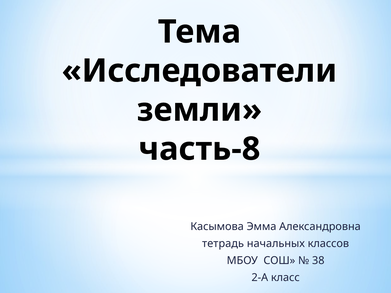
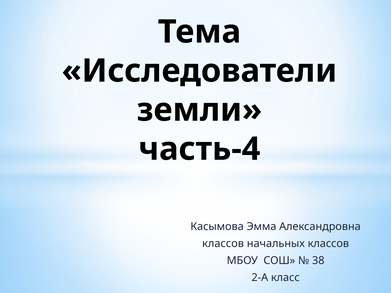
часть-8: часть-8 -> часть-4
тетрадь at (223, 244): тетрадь -> классов
